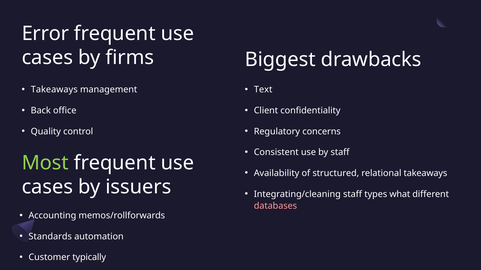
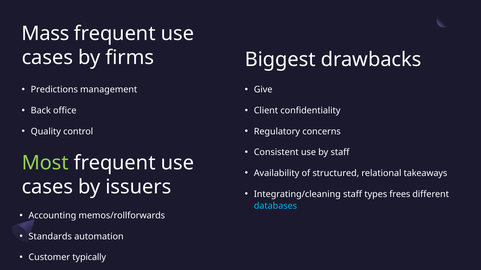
Error: Error -> Mass
Takeaways at (54, 90): Takeaways -> Predictions
Text: Text -> Give
what: what -> frees
databases colour: pink -> light blue
